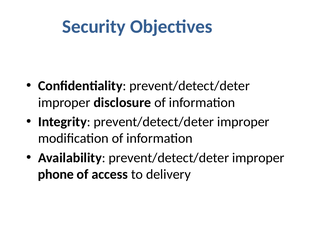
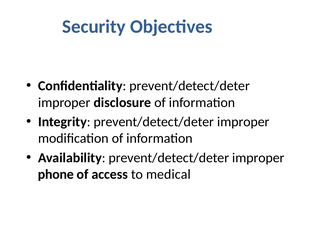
delivery: delivery -> medical
